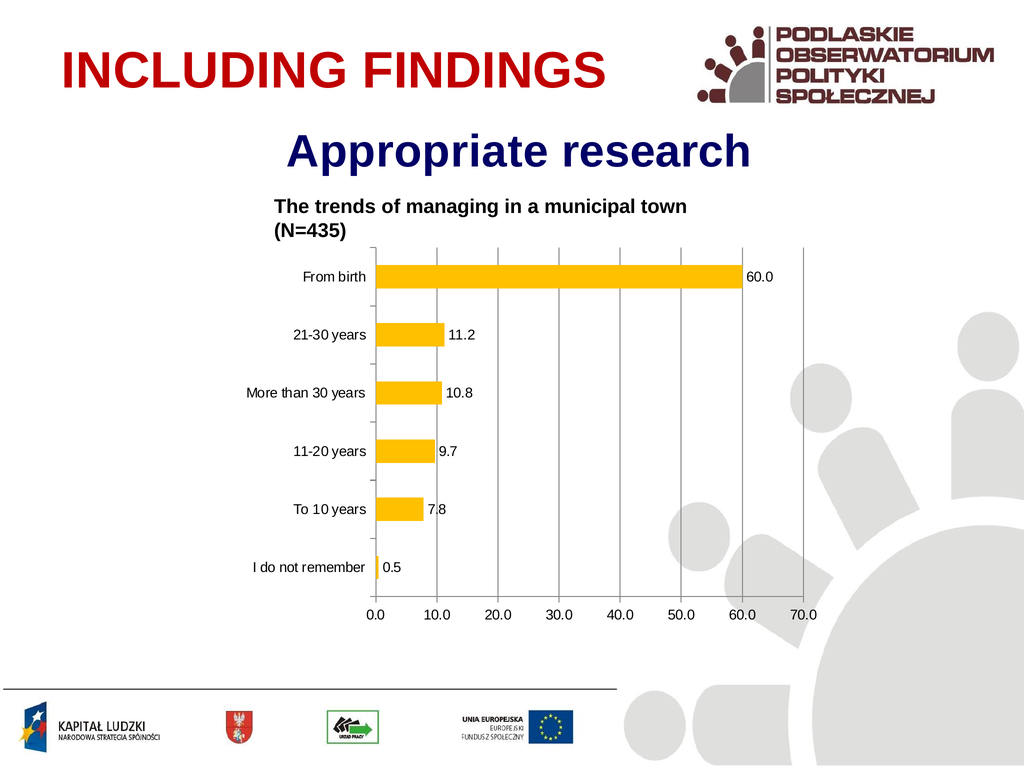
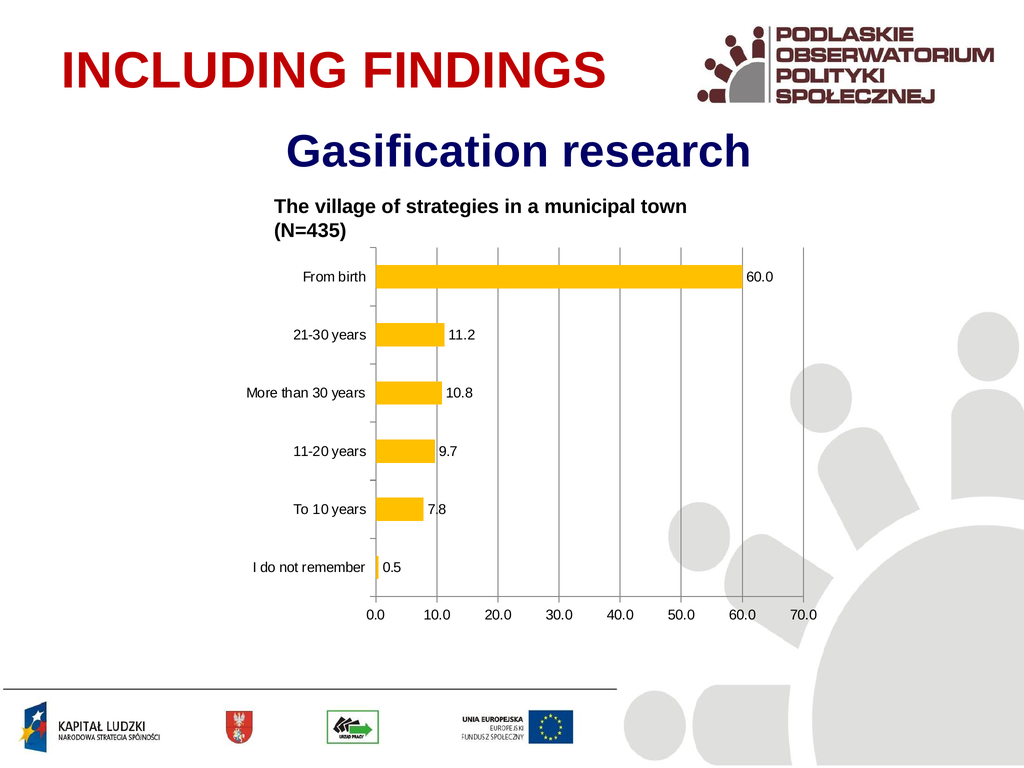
Appropriate: Appropriate -> Gasification
trends: trends -> village
managing: managing -> strategies
